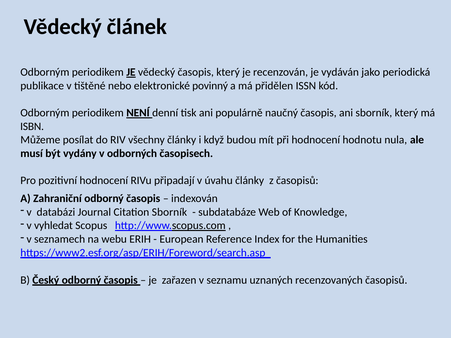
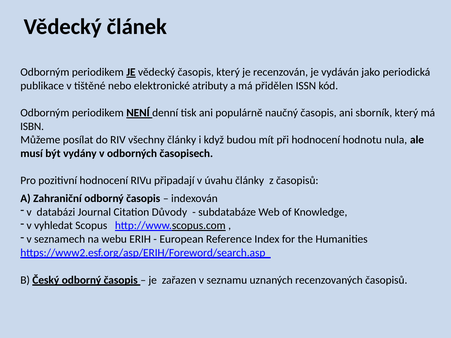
povinný: povinný -> atributy
Citation Sborník: Sborník -> Důvody
